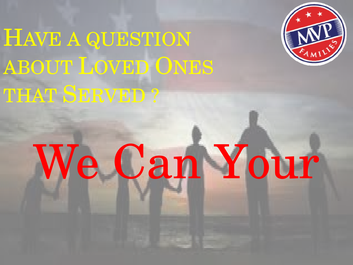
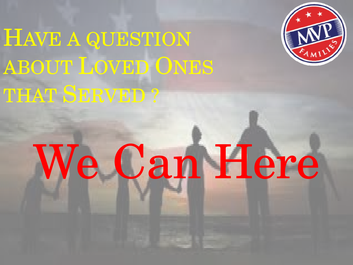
Your: Your -> Here
